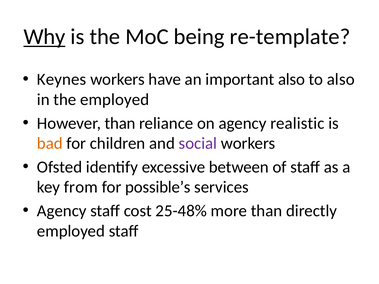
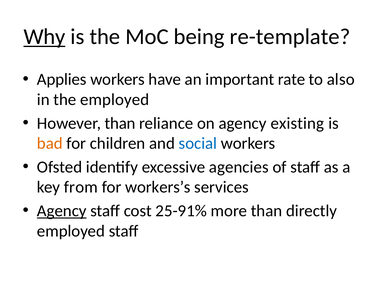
Keynes: Keynes -> Applies
important also: also -> rate
realistic: realistic -> existing
social colour: purple -> blue
between: between -> agencies
possible’s: possible’s -> workers’s
Agency at (62, 211) underline: none -> present
25-48%: 25-48% -> 25-91%
